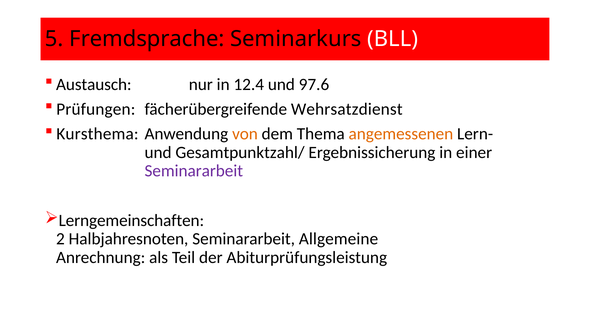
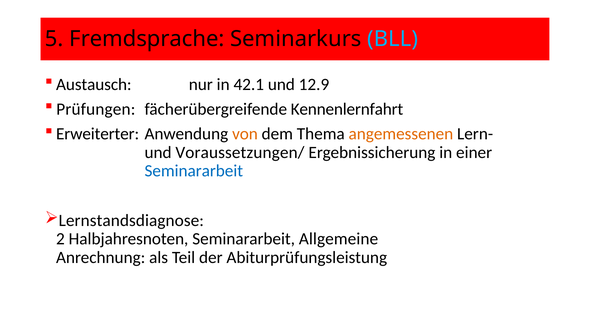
BLL colour: white -> light blue
12.4: 12.4 -> 42.1
97.6: 97.6 -> 12.9
Wehrsatzdienst: Wehrsatzdienst -> Kennenlernfahrt
Kursthema: Kursthema -> Erweiterter
Gesamtpunktzahl/: Gesamtpunktzahl/ -> Voraussetzungen/
Seminararbeit at (194, 171) colour: purple -> blue
Lerngemeinschaften: Lerngemeinschaften -> Lernstandsdiagnose
